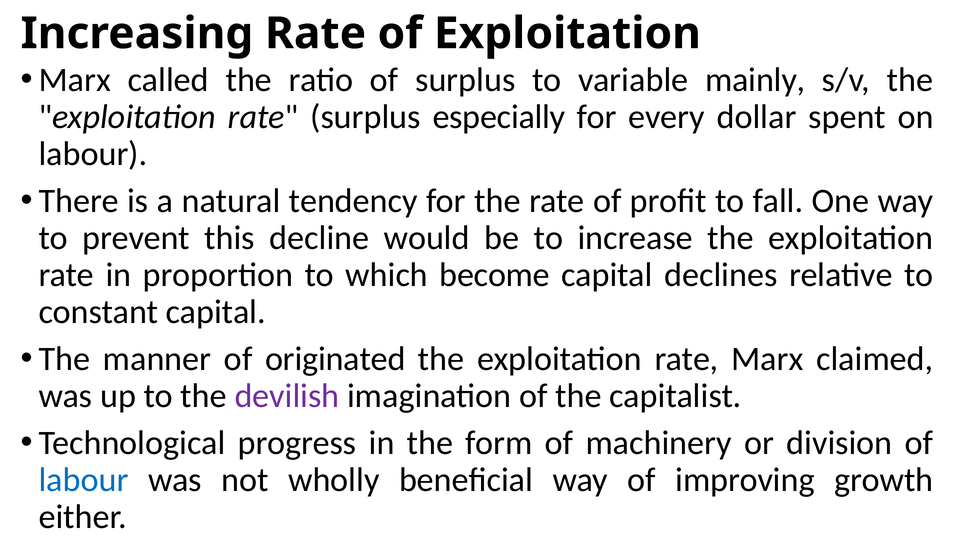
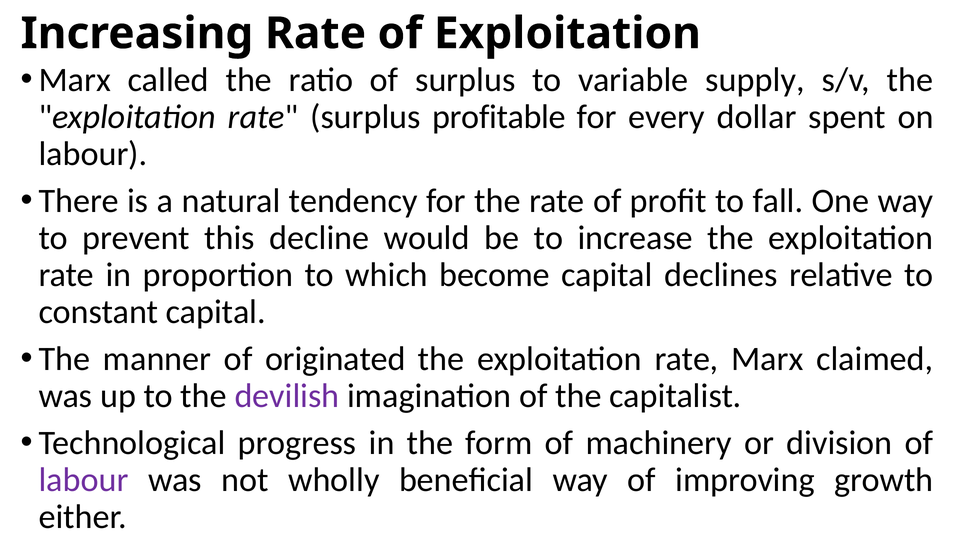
mainly: mainly -> supply
especially: especially -> profitable
labour at (84, 479) colour: blue -> purple
